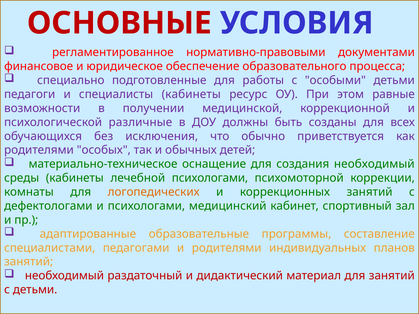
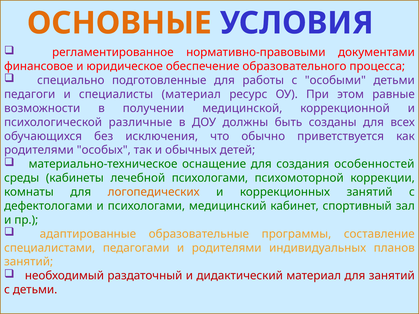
ОСНОВНЫЕ colour: red -> orange
специалисты кабинеты: кабинеты -> материал
создания необходимый: необходимый -> особенностей
